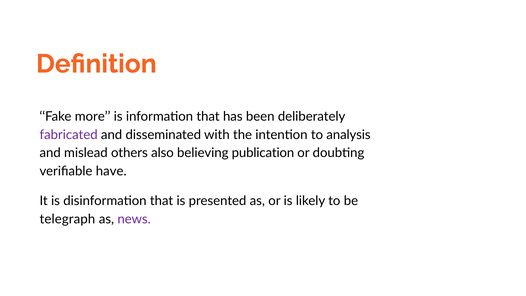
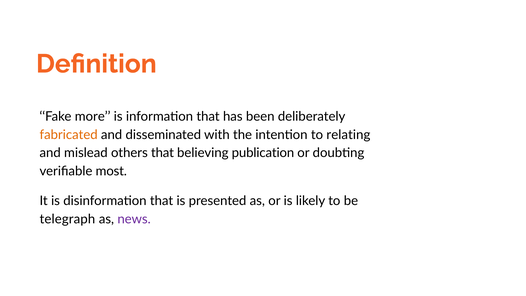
fabricated colour: purple -> orange
analysis: analysis -> relating
others also: also -> that
have: have -> most
